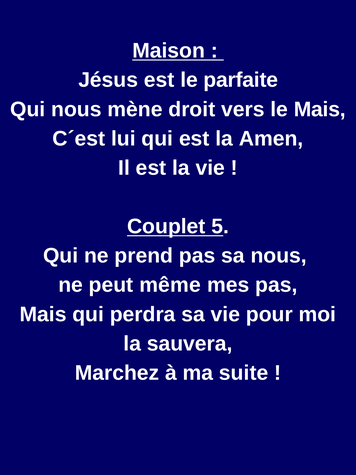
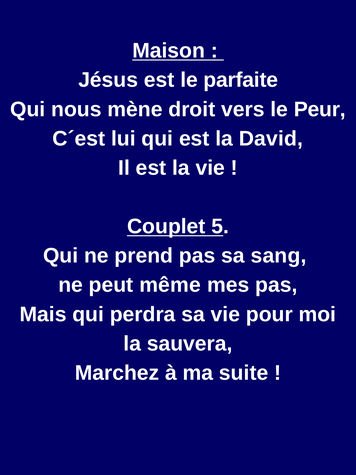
le Mais: Mais -> Peur
Amen: Amen -> David
sa nous: nous -> sang
